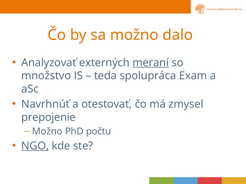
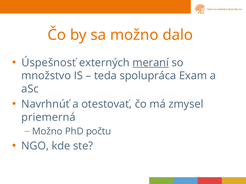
Analyzovať: Analyzovať -> Úspešnosť
prepojenie: prepojenie -> priemerná
NGO underline: present -> none
